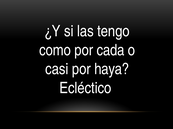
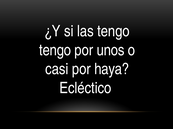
como at (55, 50): como -> tengo
cada: cada -> unos
